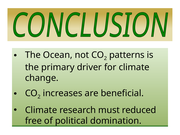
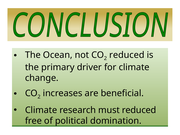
patterns at (127, 55): patterns -> reduced
